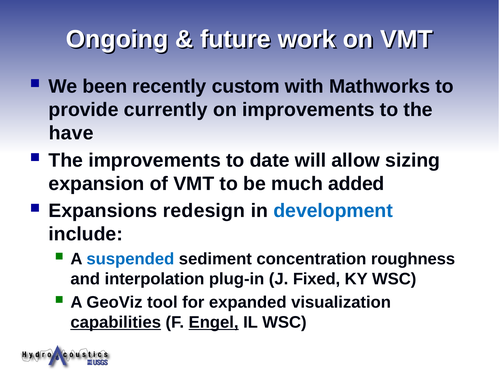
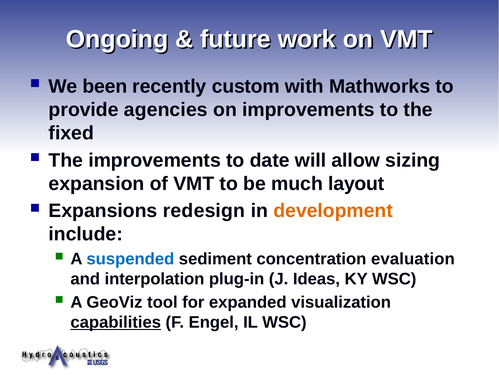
currently: currently -> agencies
have: have -> fixed
added: added -> layout
development colour: blue -> orange
roughness: roughness -> evaluation
Fixed: Fixed -> Ideas
Engel underline: present -> none
